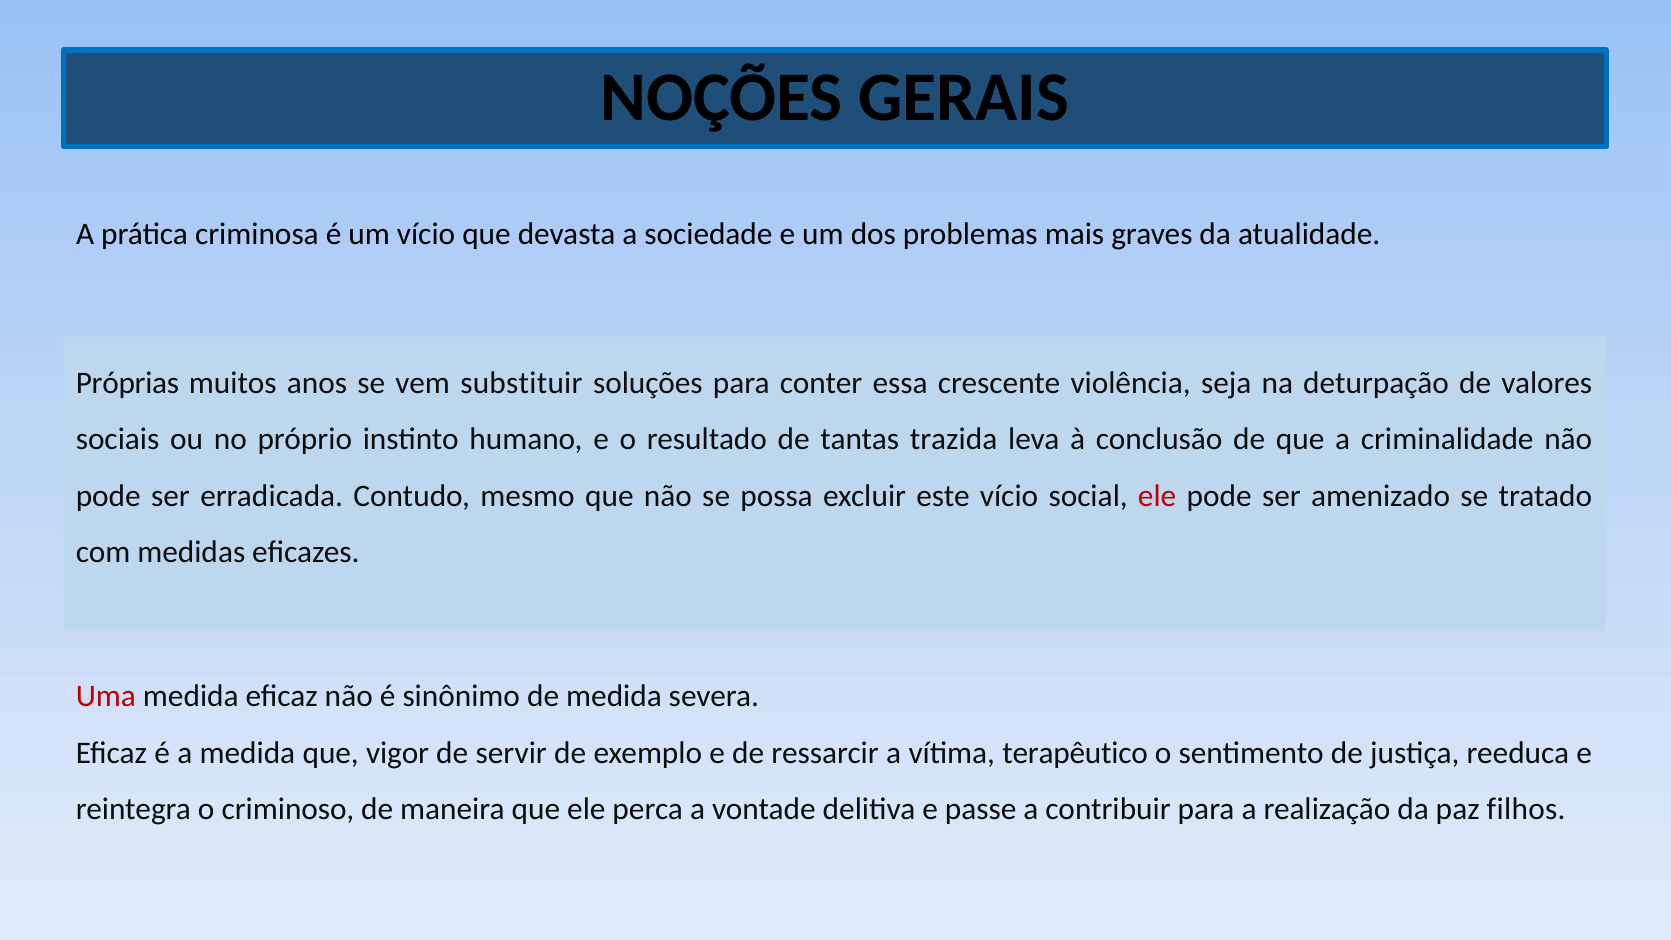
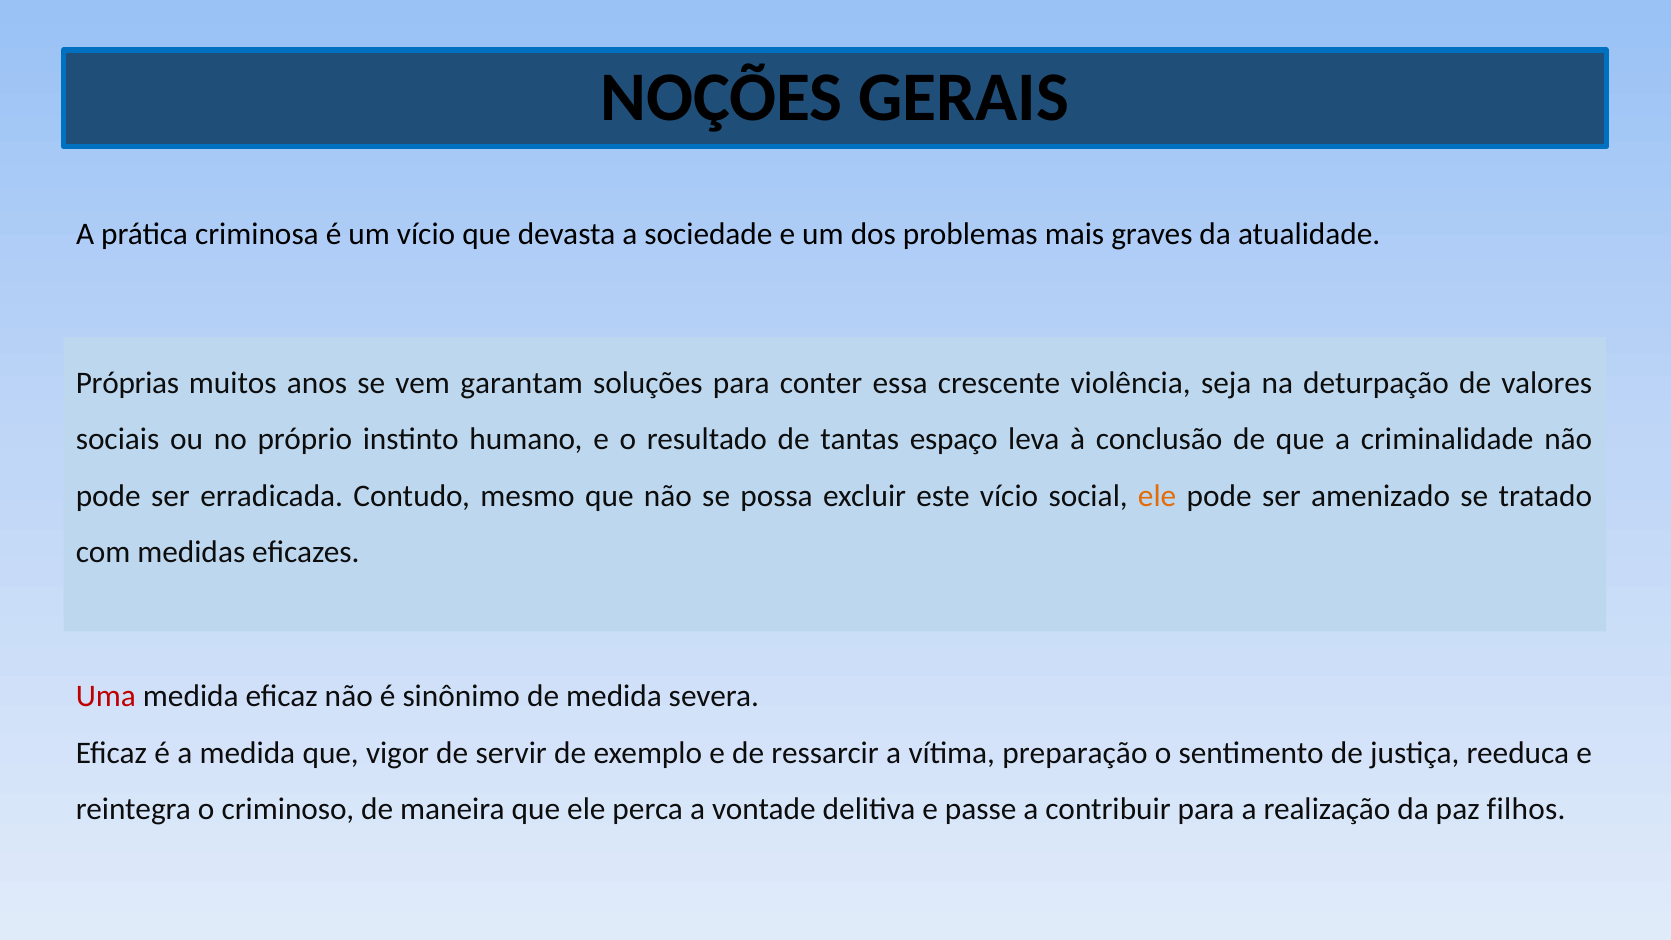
substituir: substituir -> garantam
trazida: trazida -> espaço
ele at (1157, 496) colour: red -> orange
terapêutico: terapêutico -> preparação
